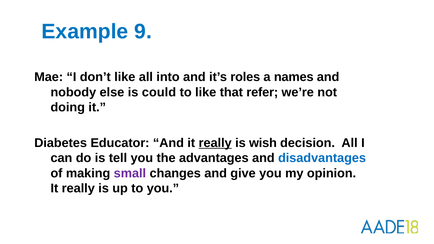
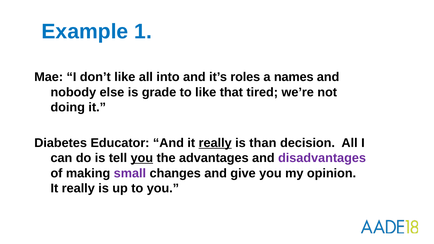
9: 9 -> 1
could: could -> grade
refer: refer -> tired
wish: wish -> than
you at (142, 158) underline: none -> present
disadvantages colour: blue -> purple
